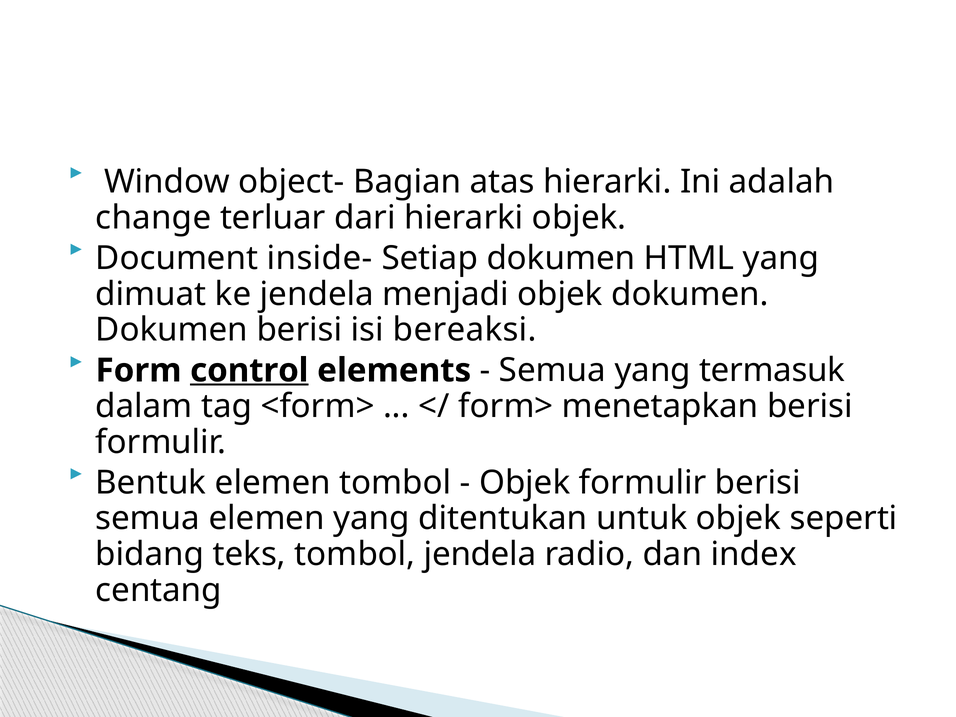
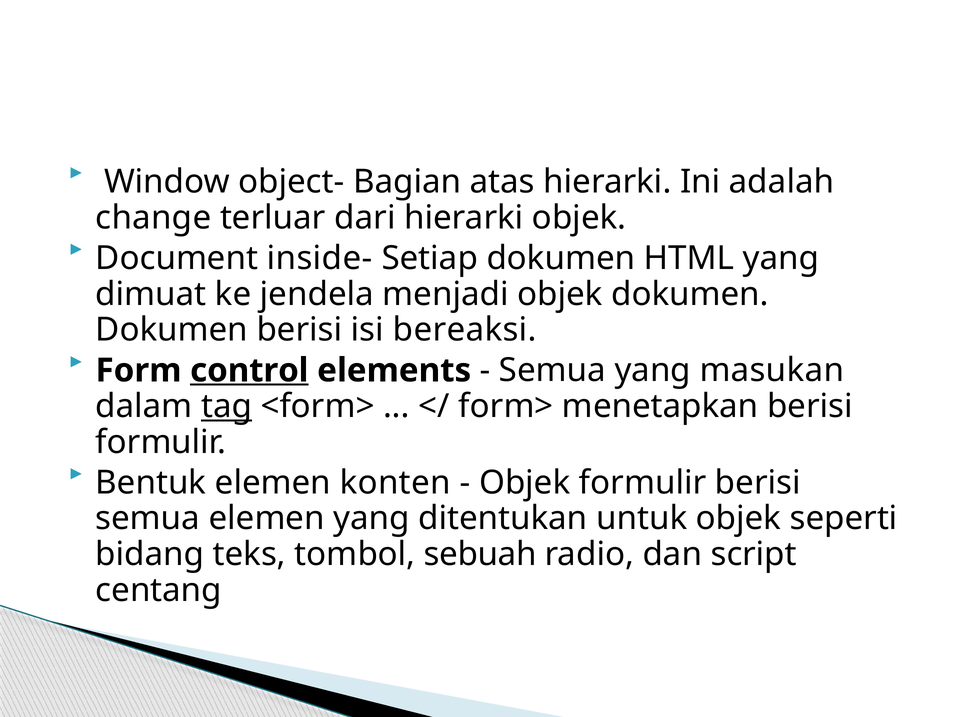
termasuk: termasuk -> masukan
tag underline: none -> present
elemen tombol: tombol -> konten
tombol jendela: jendela -> sebuah
index: index -> script
